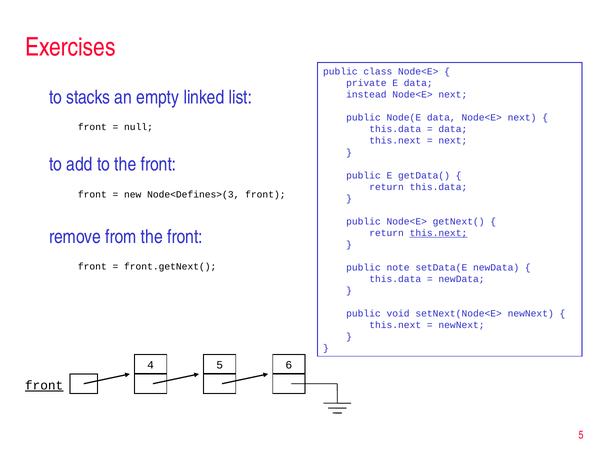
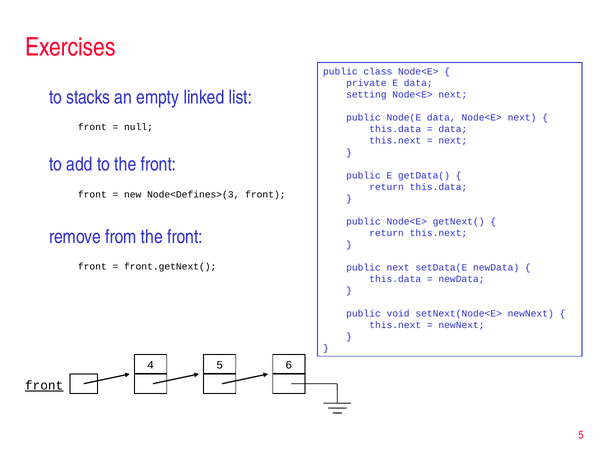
instead: instead -> setting
this.next at (438, 233) underline: present -> none
public note: note -> next
